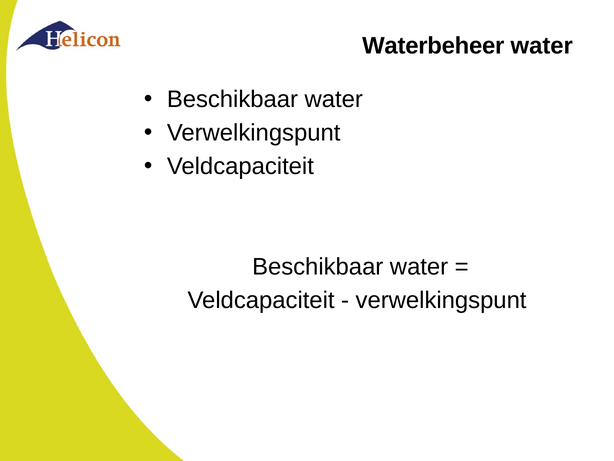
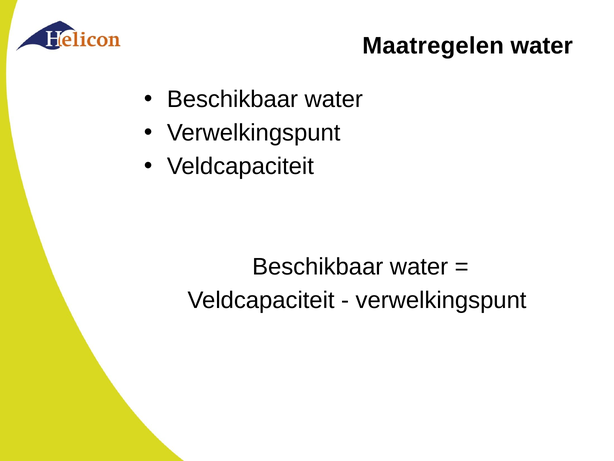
Waterbeheer: Waterbeheer -> Maatregelen
